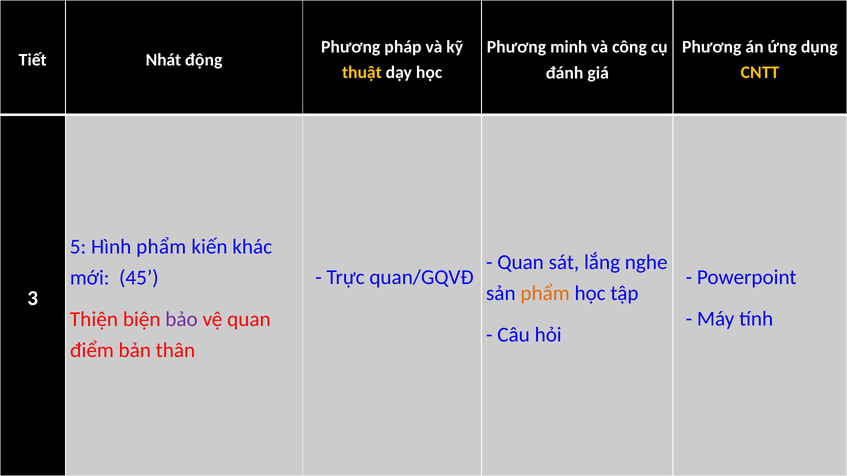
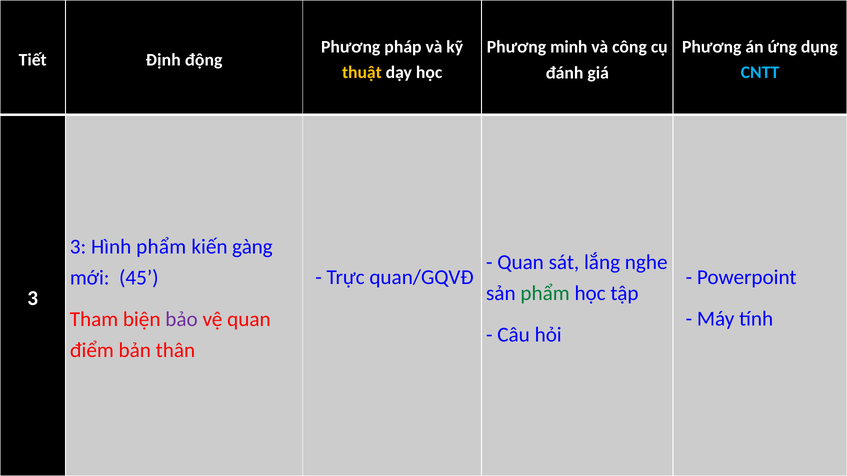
Nhát: Nhát -> Định
CNTT colour: yellow -> light blue
5 at (78, 247): 5 -> 3
khác: khác -> gàng
phẩm at (545, 293) colour: orange -> green
Thiện: Thiện -> Tham
